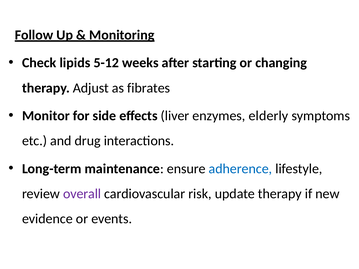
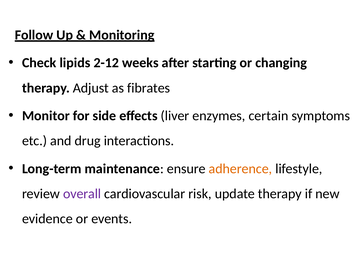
5-12: 5-12 -> 2-12
elderly: elderly -> certain
adherence colour: blue -> orange
